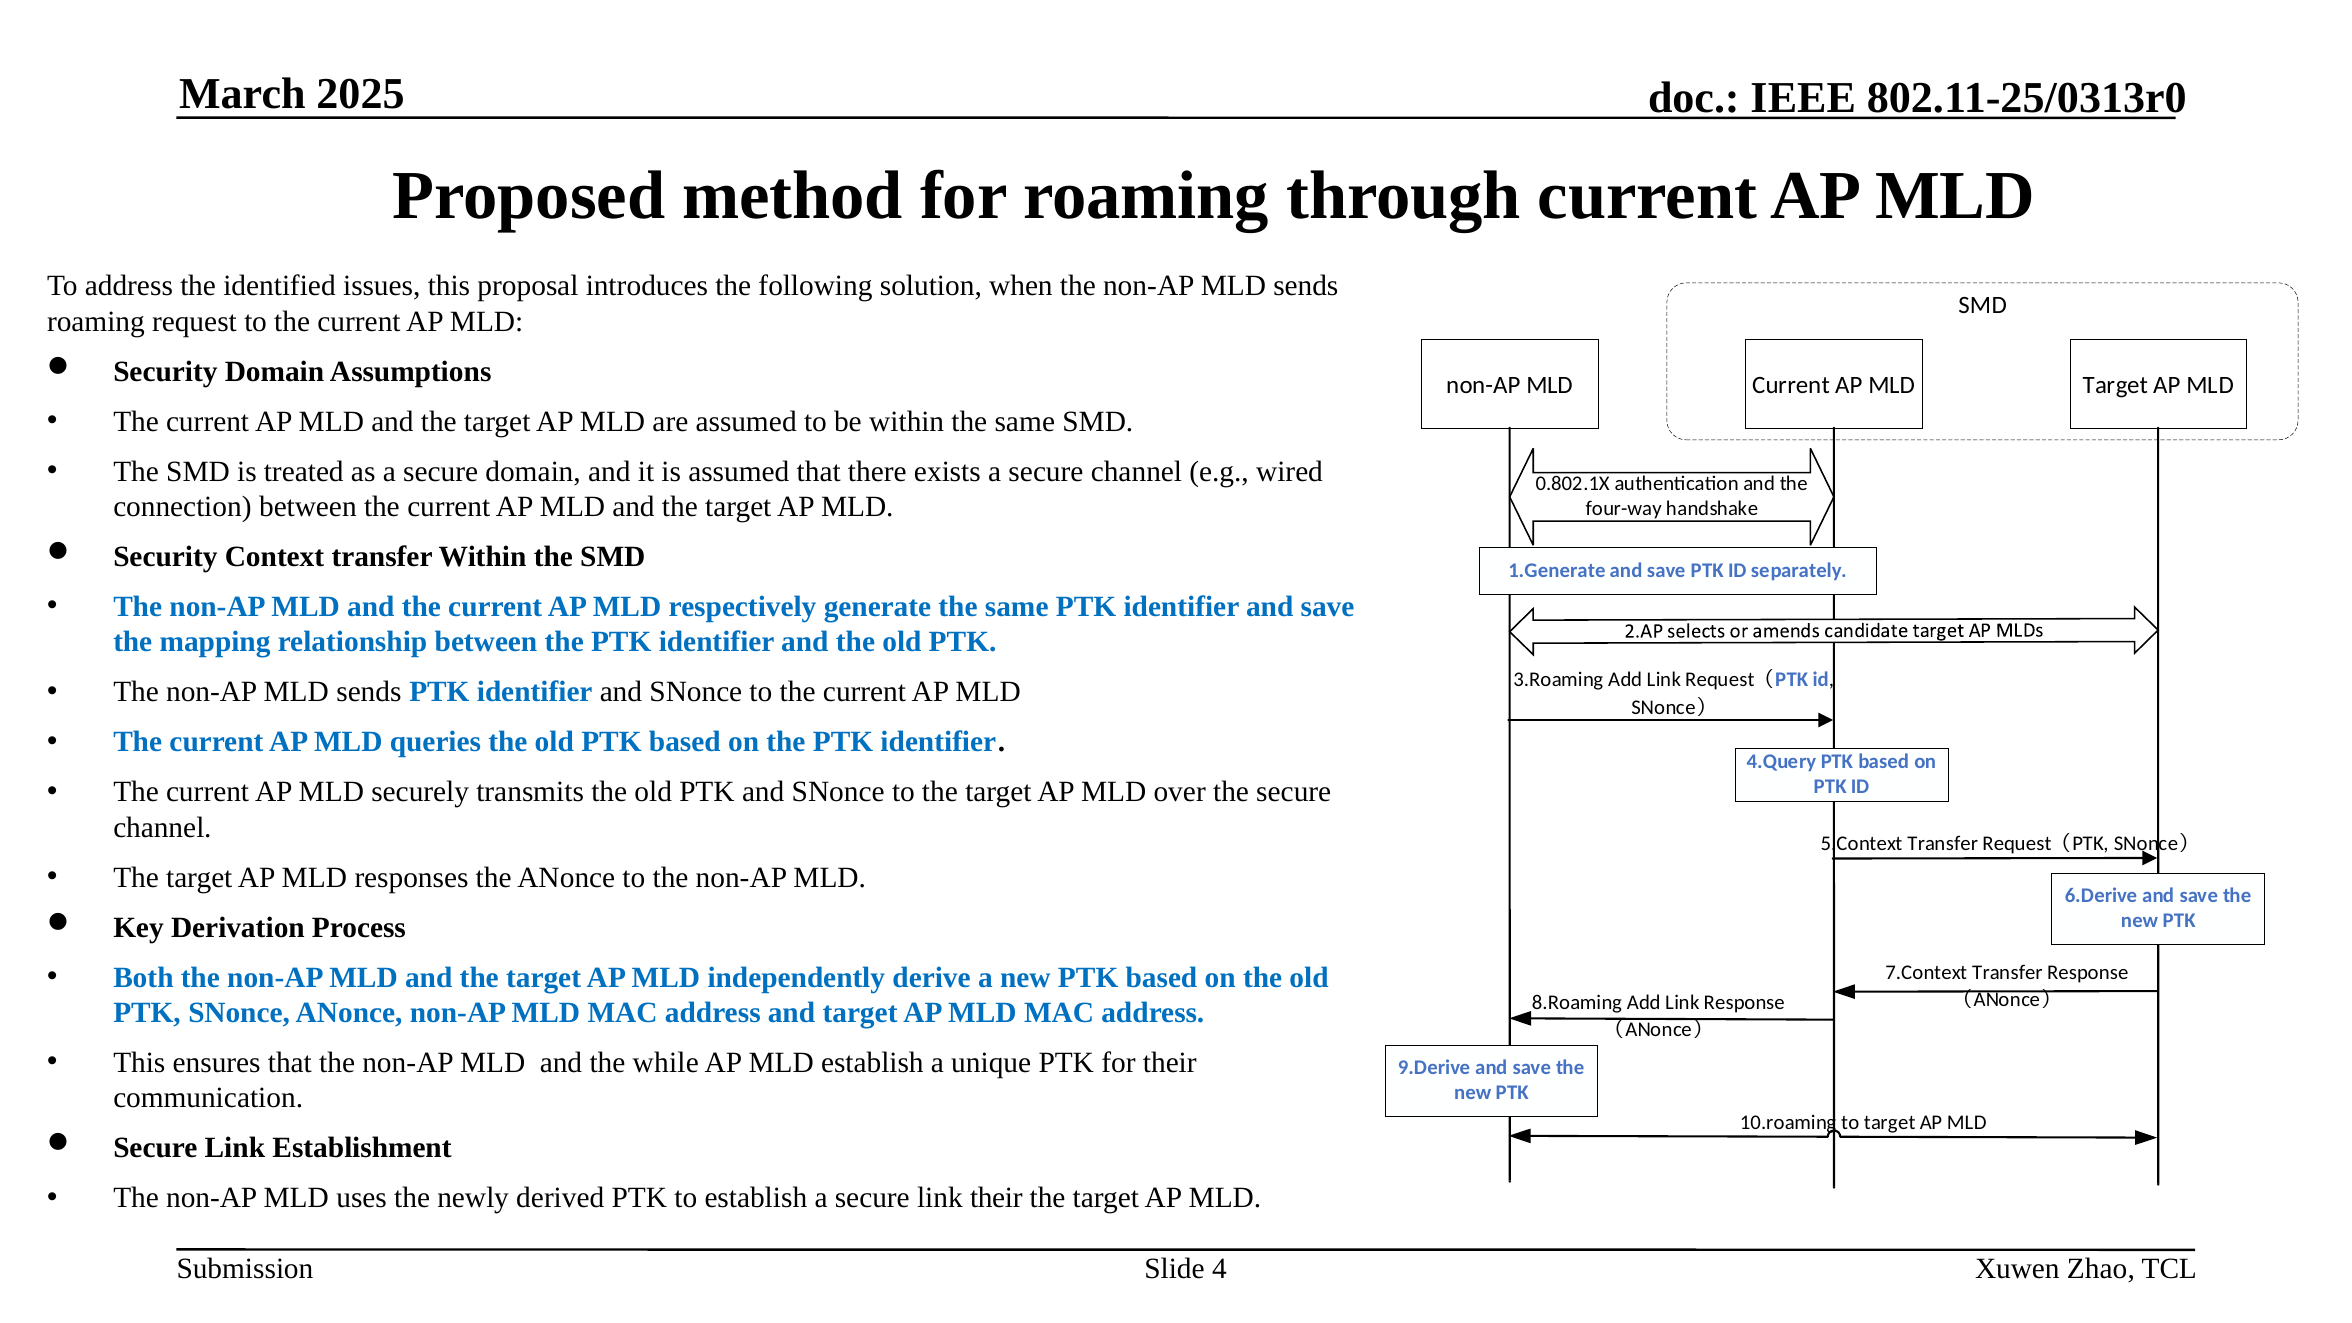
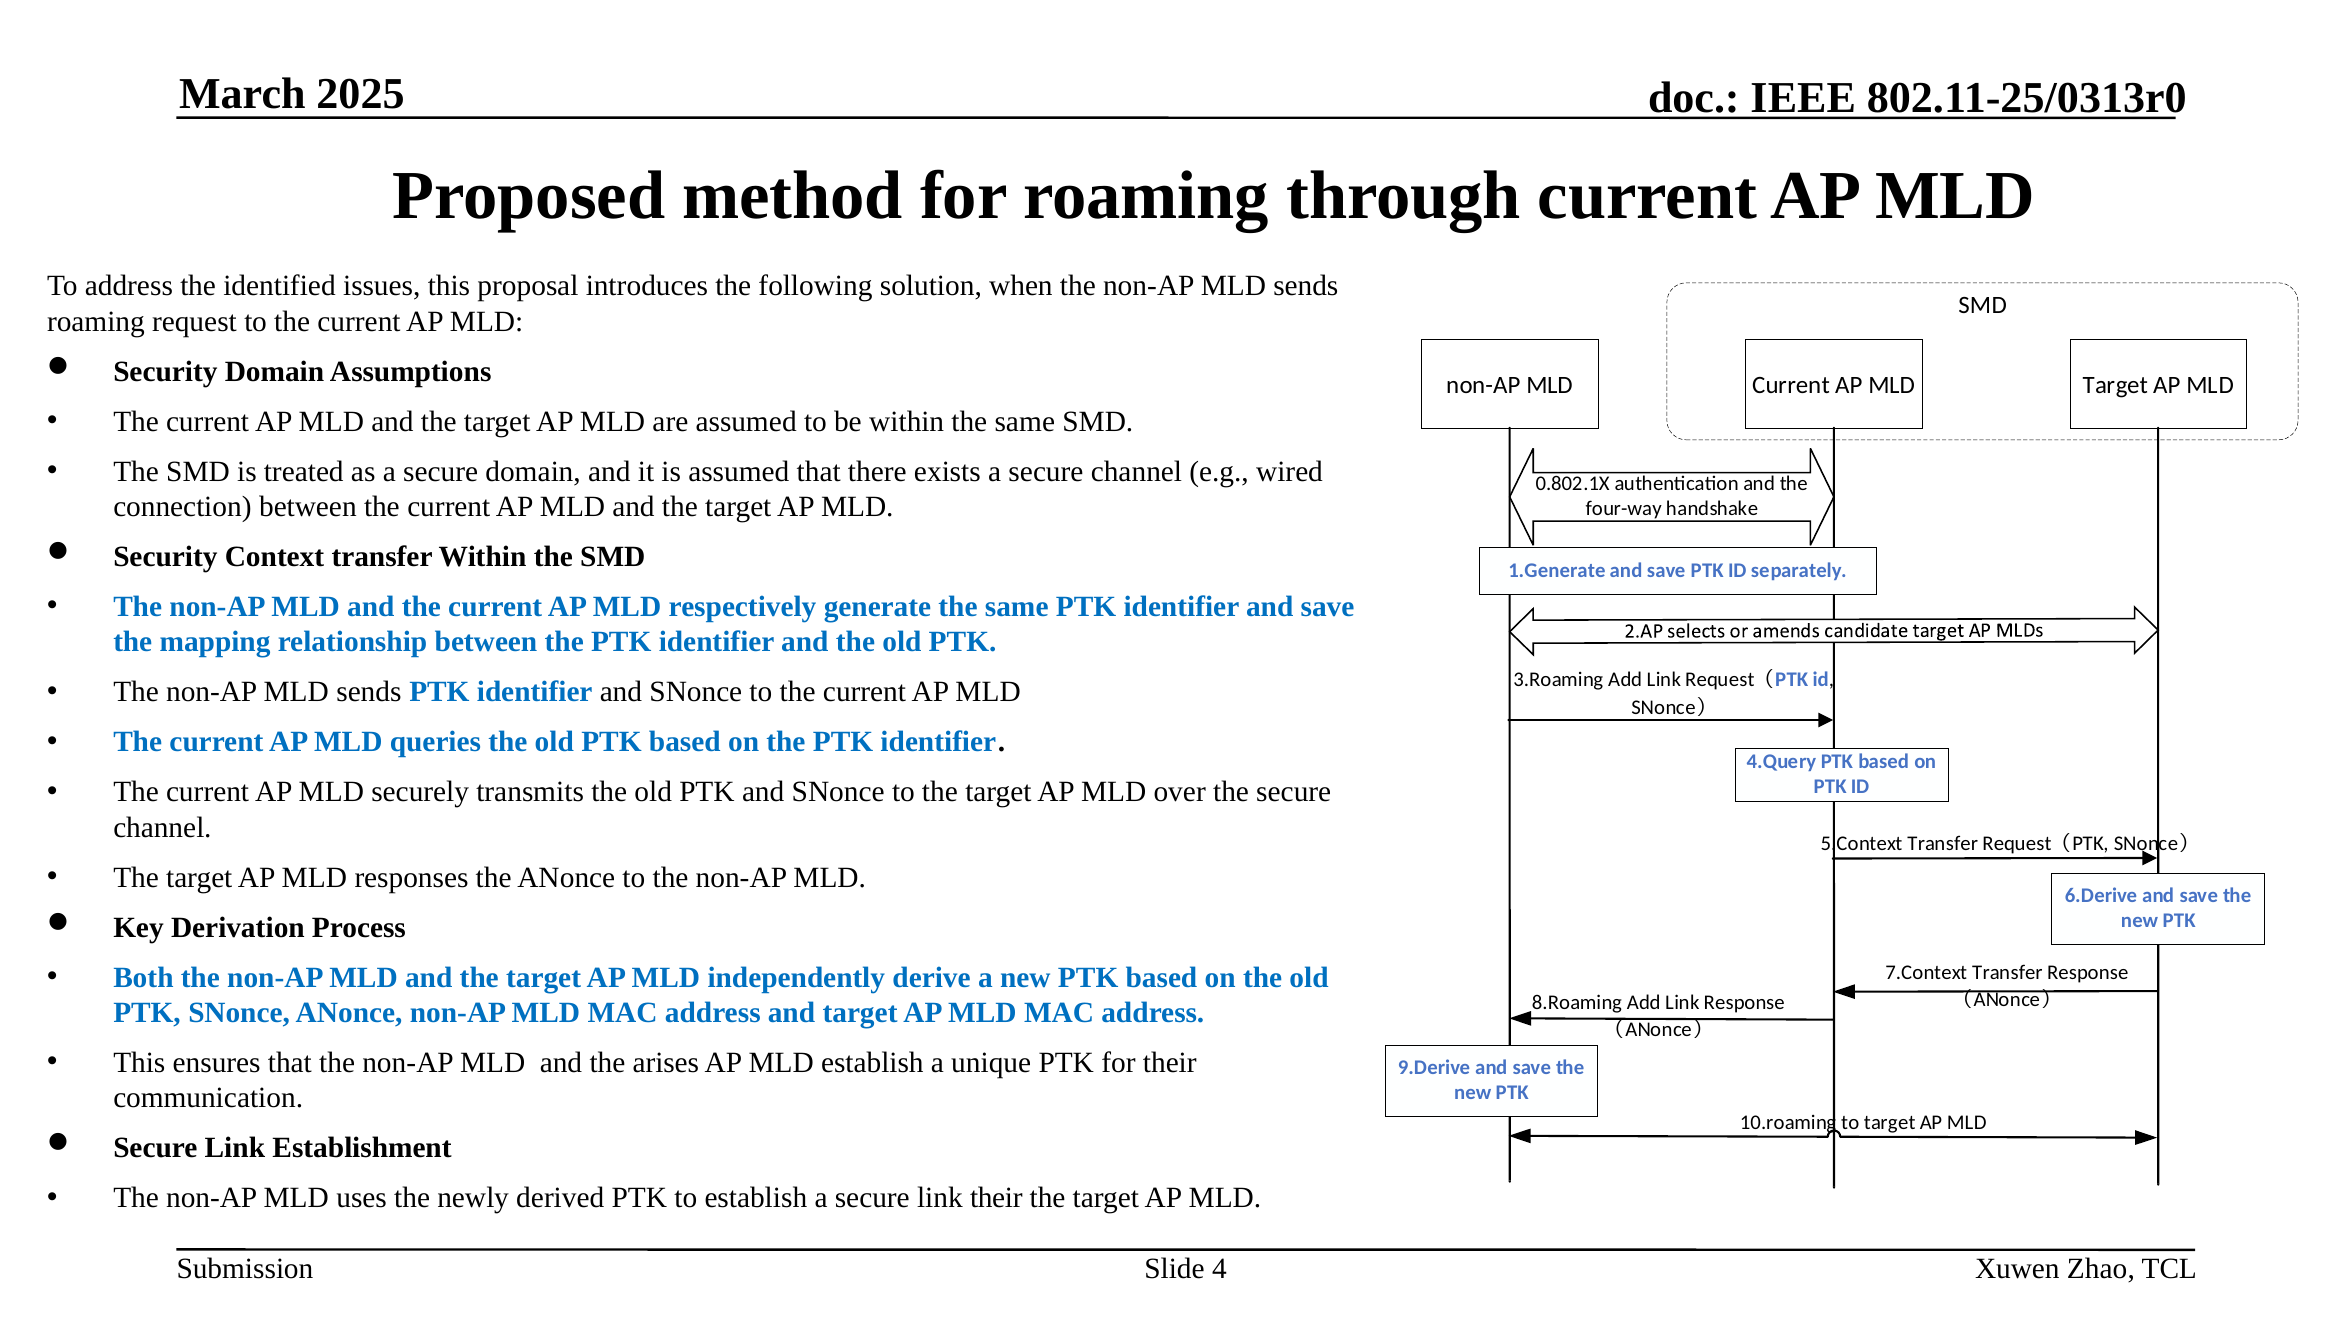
while: while -> arises
